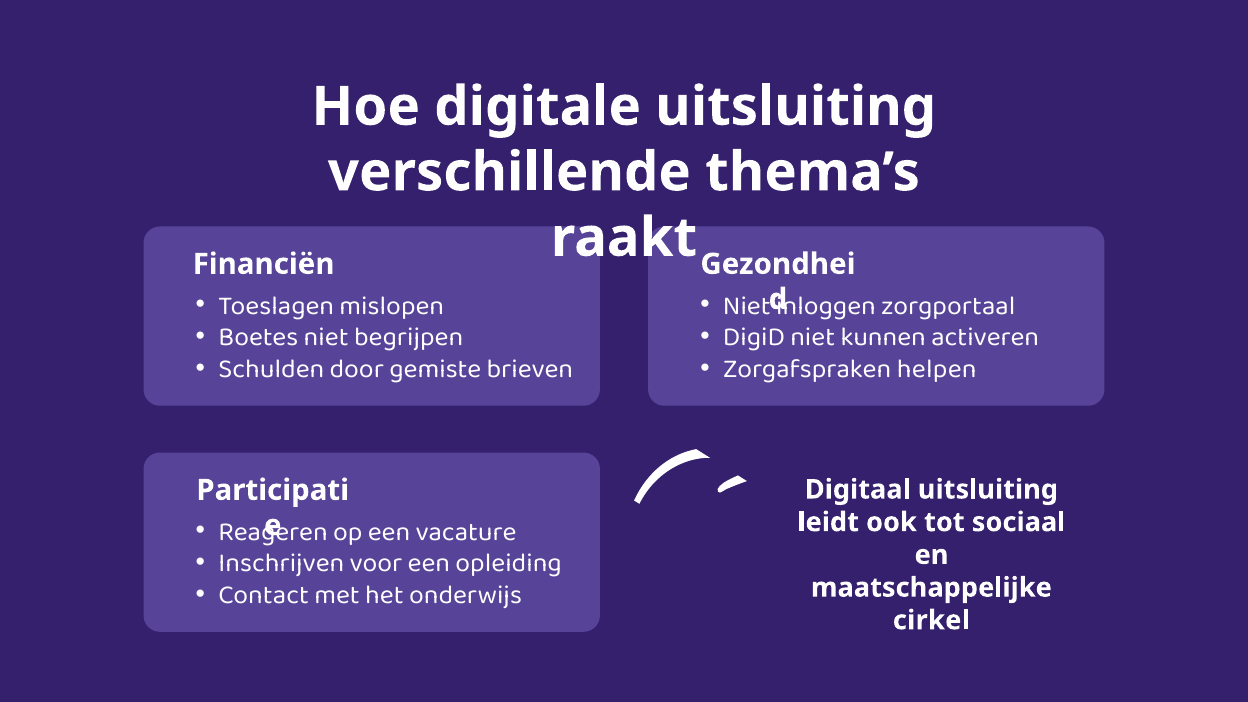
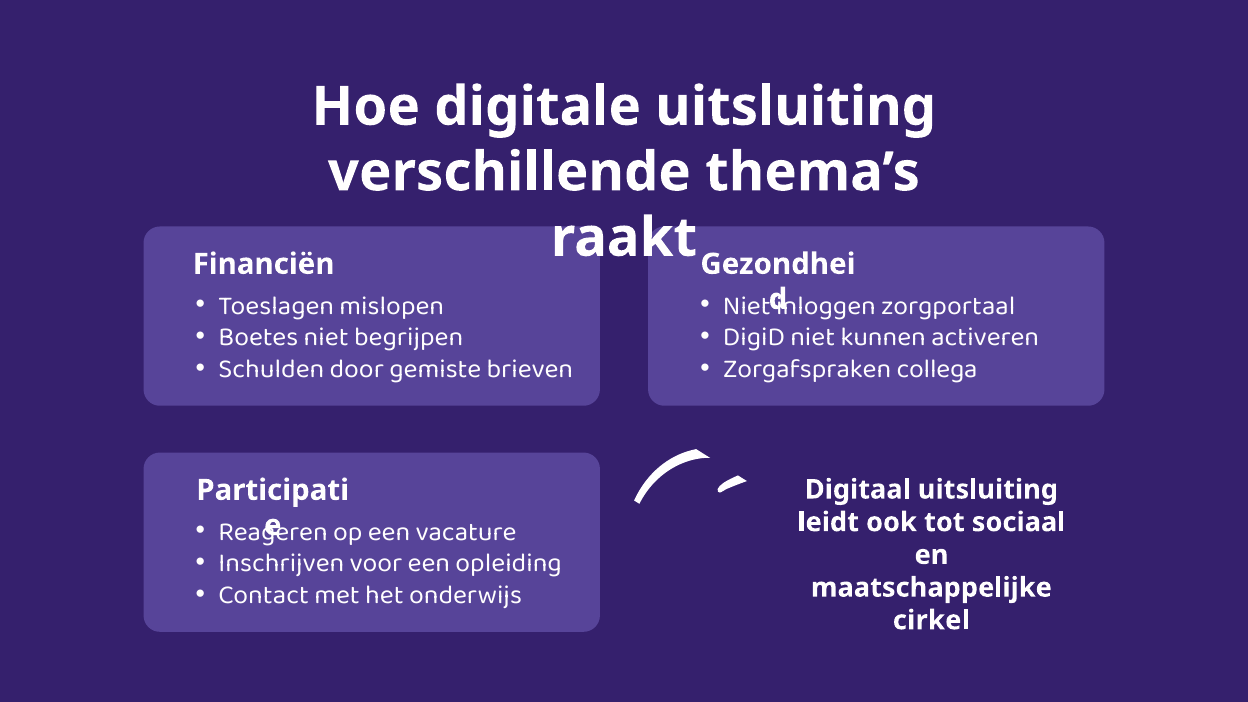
helpen: helpen -> collega
